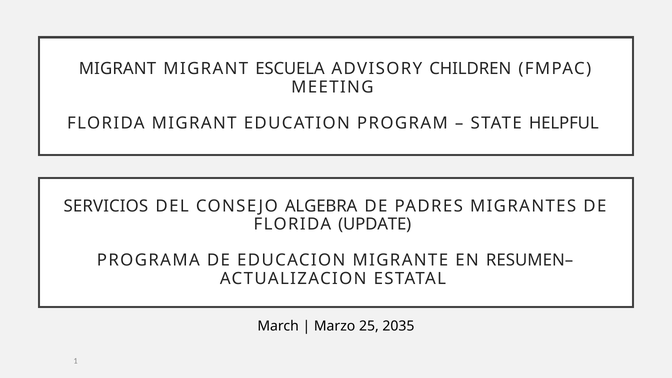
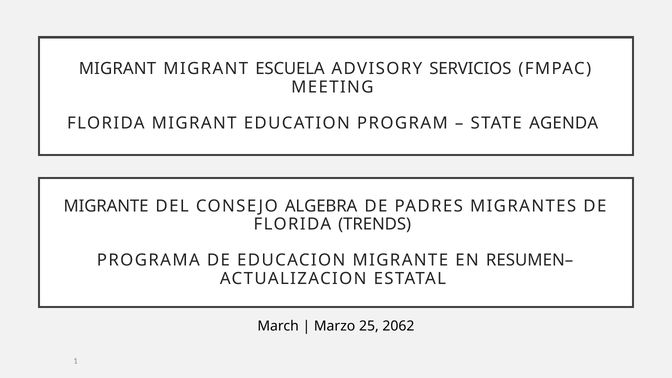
CHILDREN: CHILDREN -> SERVICIOS
HELPFUL: HELPFUL -> AGENDA
SERVICIOS at (106, 206): SERVICIOS -> MIGRANTE
UPDATE: UPDATE -> TRENDS
2035: 2035 -> 2062
